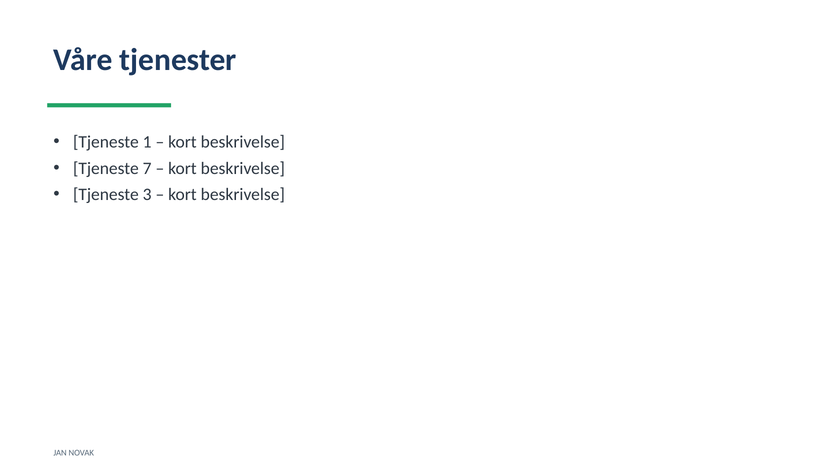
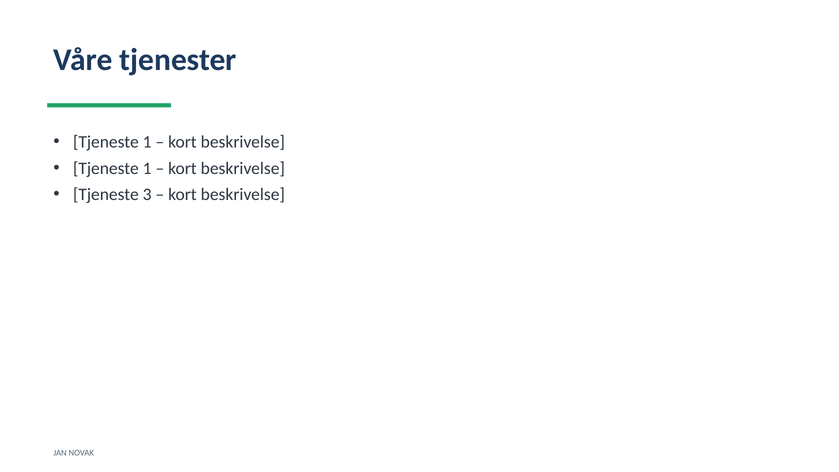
7 at (147, 168): 7 -> 1
